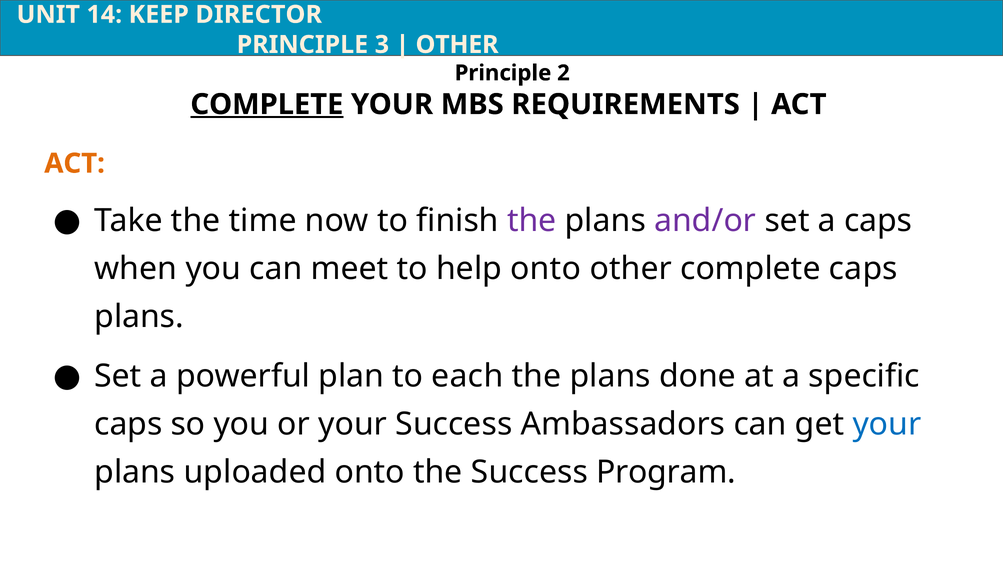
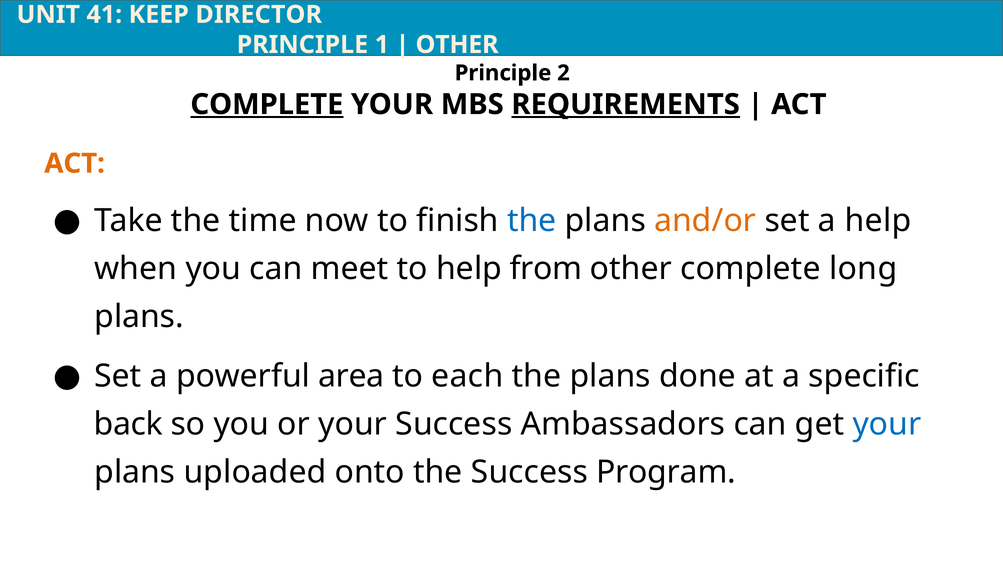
14: 14 -> 41
3: 3 -> 1
REQUIREMENTS underline: none -> present
the at (532, 221) colour: purple -> blue
and/or colour: purple -> orange
a caps: caps -> help
help onto: onto -> from
complete caps: caps -> long
plan: plan -> area
caps at (128, 424): caps -> back
